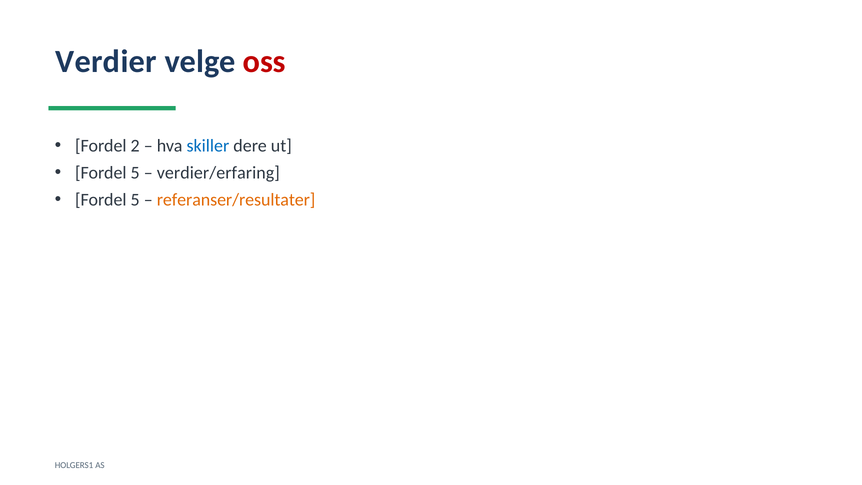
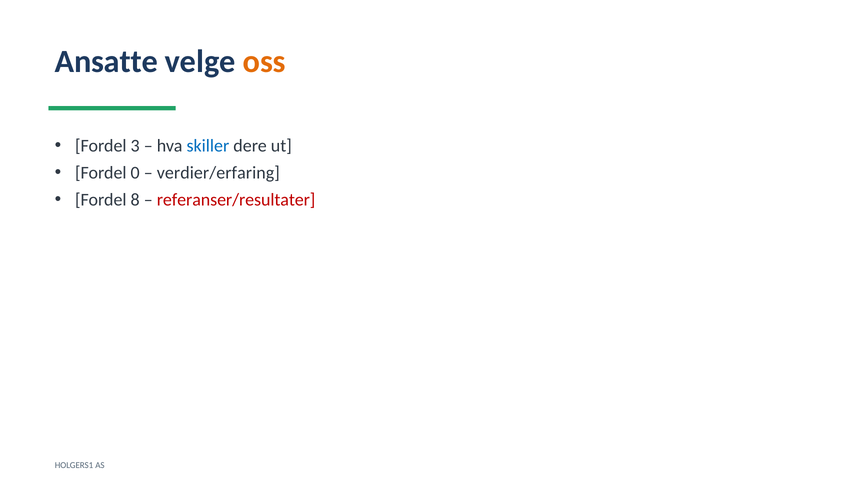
Verdier: Verdier -> Ansatte
oss colour: red -> orange
2: 2 -> 3
5 at (135, 173): 5 -> 0
5 at (135, 200): 5 -> 8
referanser/resultater colour: orange -> red
